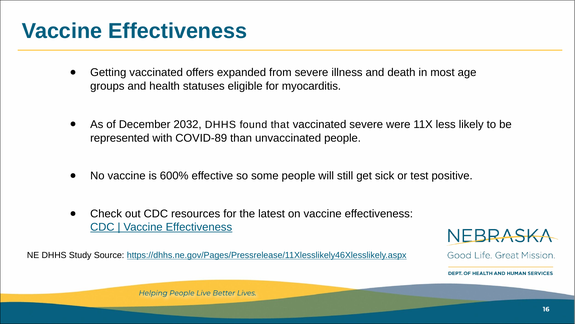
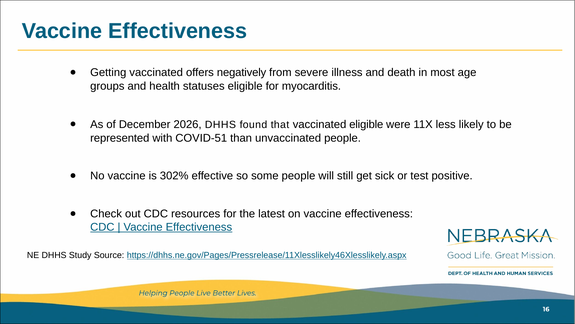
expanded: expanded -> negatively
2032: 2032 -> 2026
vaccinated severe: severe -> eligible
COVID-89: COVID-89 -> COVID-51
600%: 600% -> 302%
